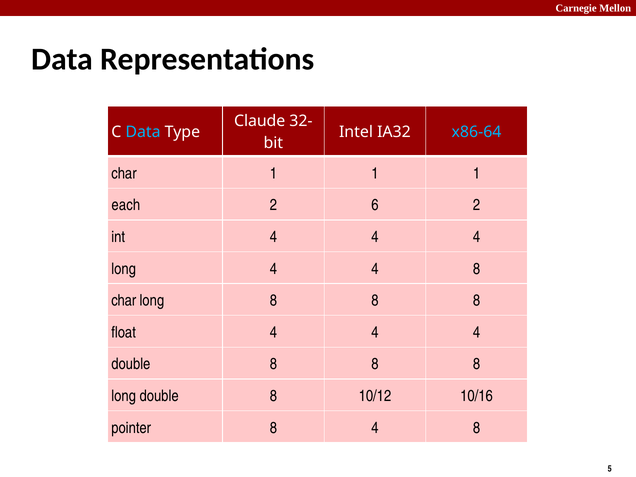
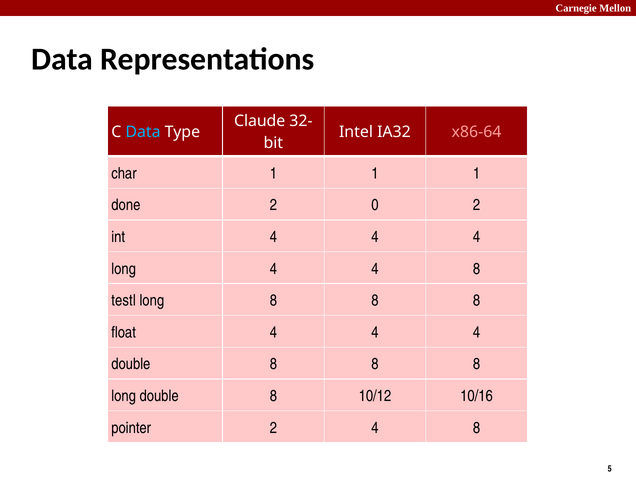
x86-64 colour: light blue -> pink
each: each -> done
6: 6 -> 0
char at (124, 301): char -> testl
pointer 8: 8 -> 2
